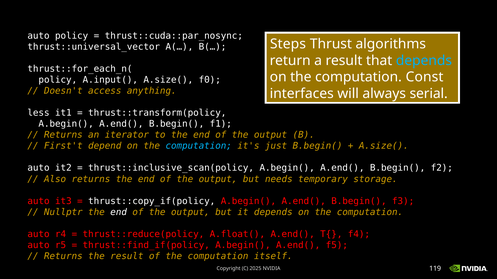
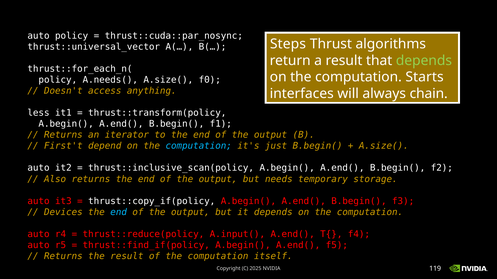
depends at (424, 61) colour: light blue -> light green
Const: Const -> Starts
A.input(: A.input( -> A.needs(
serial: serial -> chain
Nullptr: Nullptr -> Devices
end at (119, 212) colour: white -> light blue
A.float(: A.float( -> A.input(
